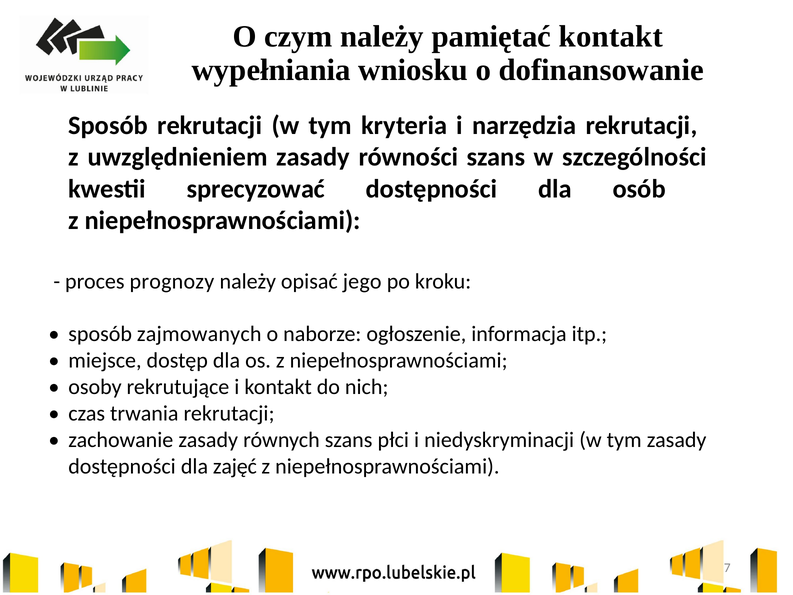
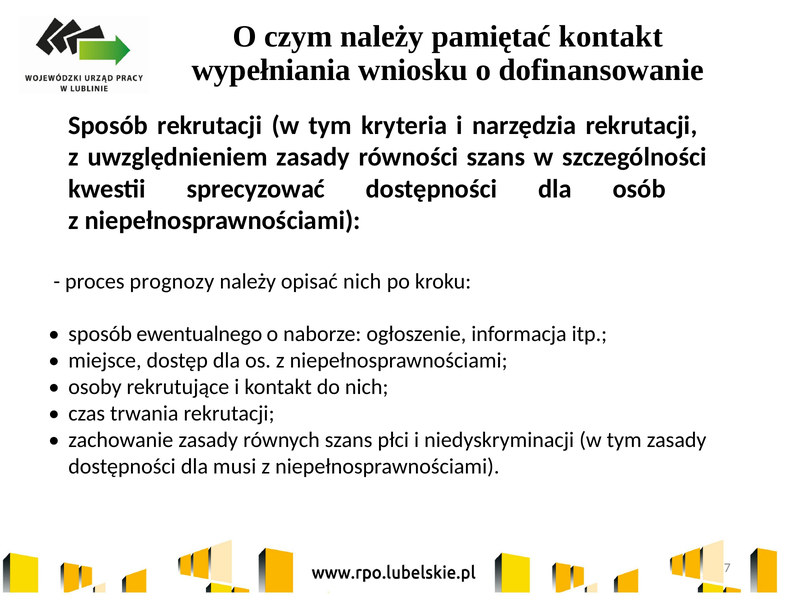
opisać jego: jego -> nich
zajmowanych: zajmowanych -> ewentualnego
zajęć: zajęć -> musi
